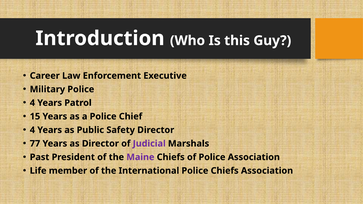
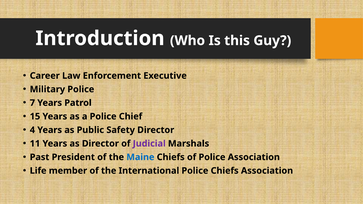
4 at (32, 103): 4 -> 7
77: 77 -> 11
Maine colour: purple -> blue
